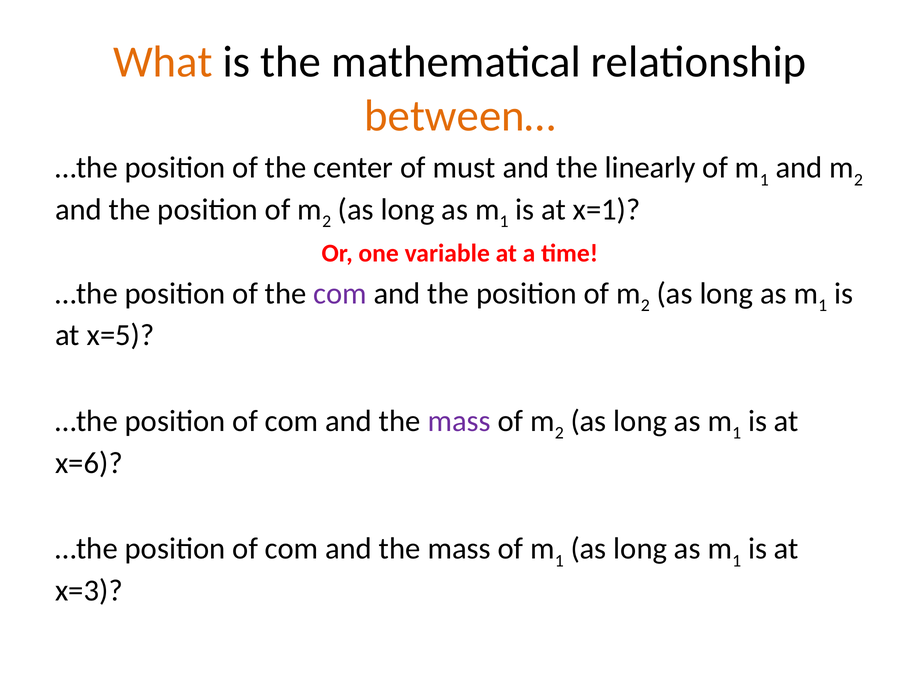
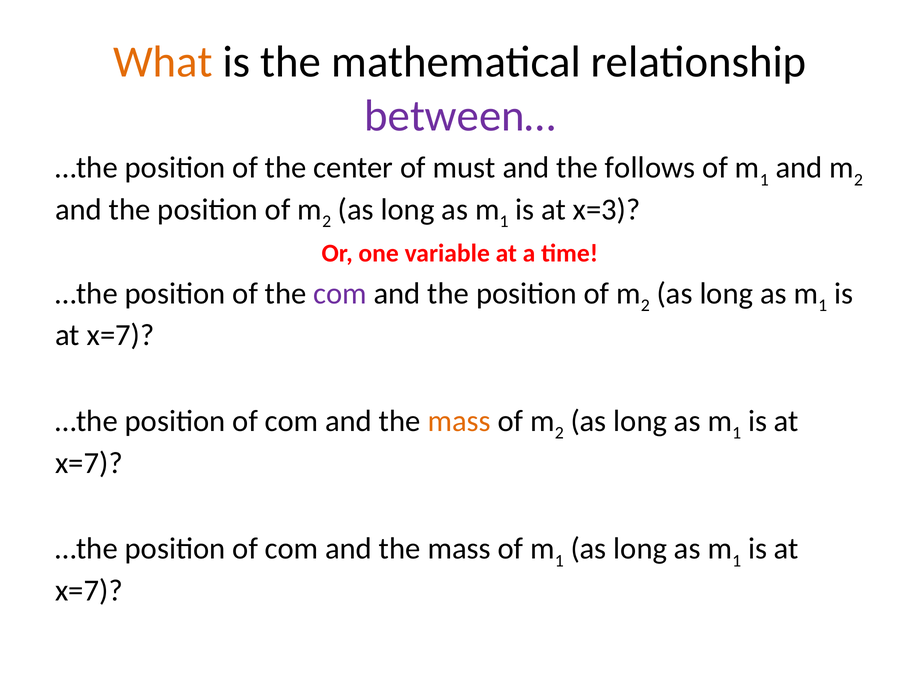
between… colour: orange -> purple
linearly: linearly -> follows
x=1: x=1 -> x=3
x=5 at (121, 335): x=5 -> x=7
mass at (459, 421) colour: purple -> orange
x=6 at (89, 463): x=6 -> x=7
x=3 at (89, 591): x=3 -> x=7
